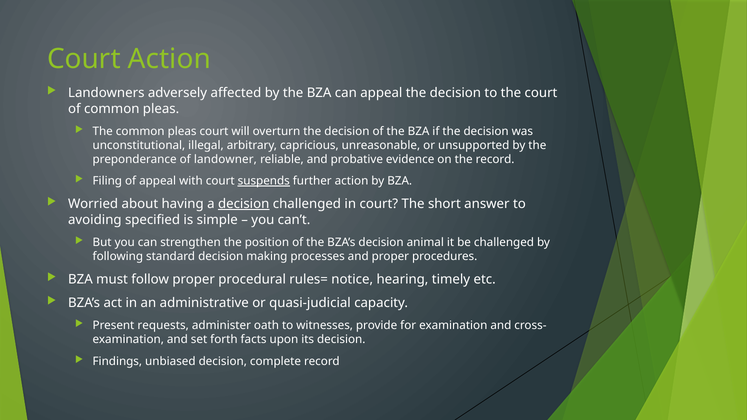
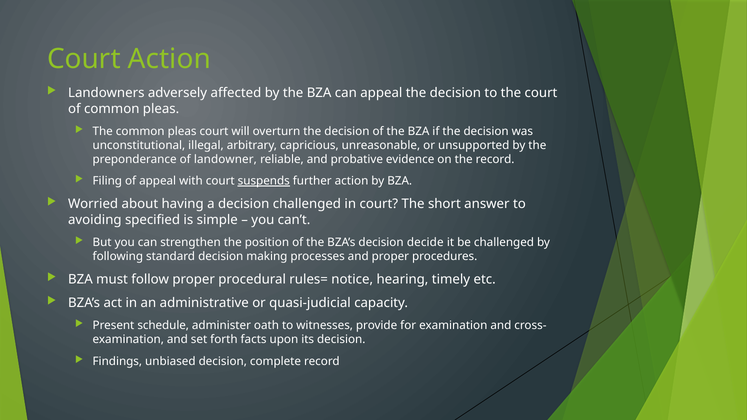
decision at (244, 204) underline: present -> none
animal: animal -> decide
requests: requests -> schedule
